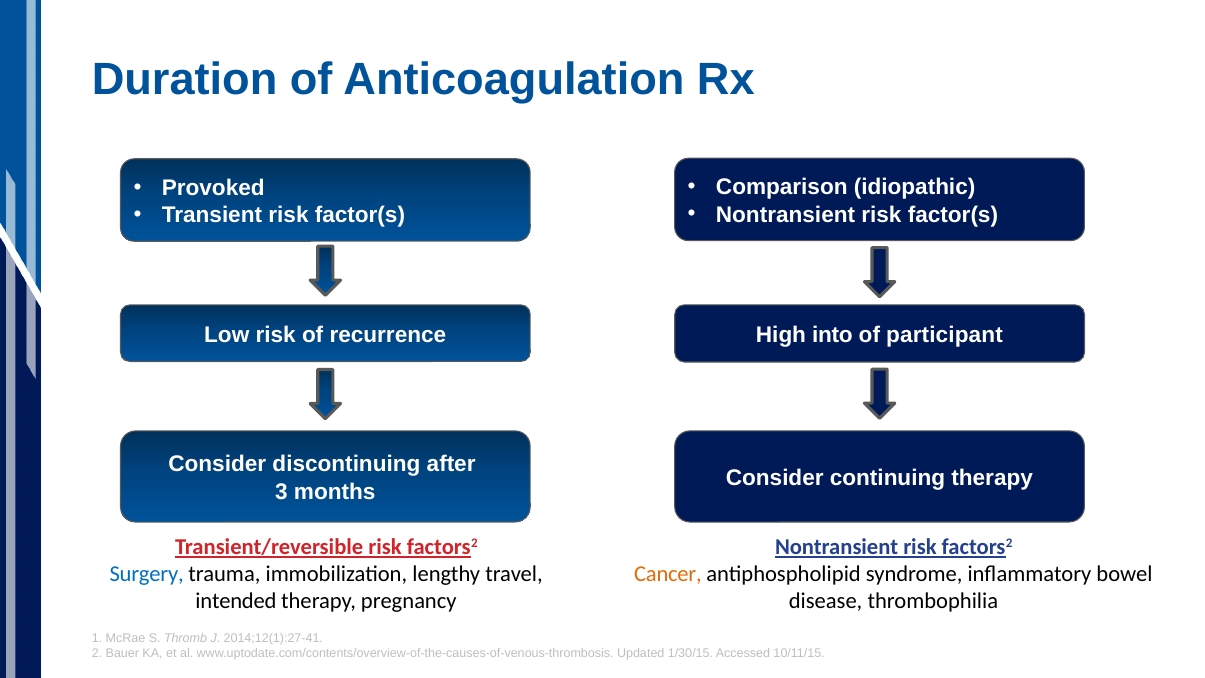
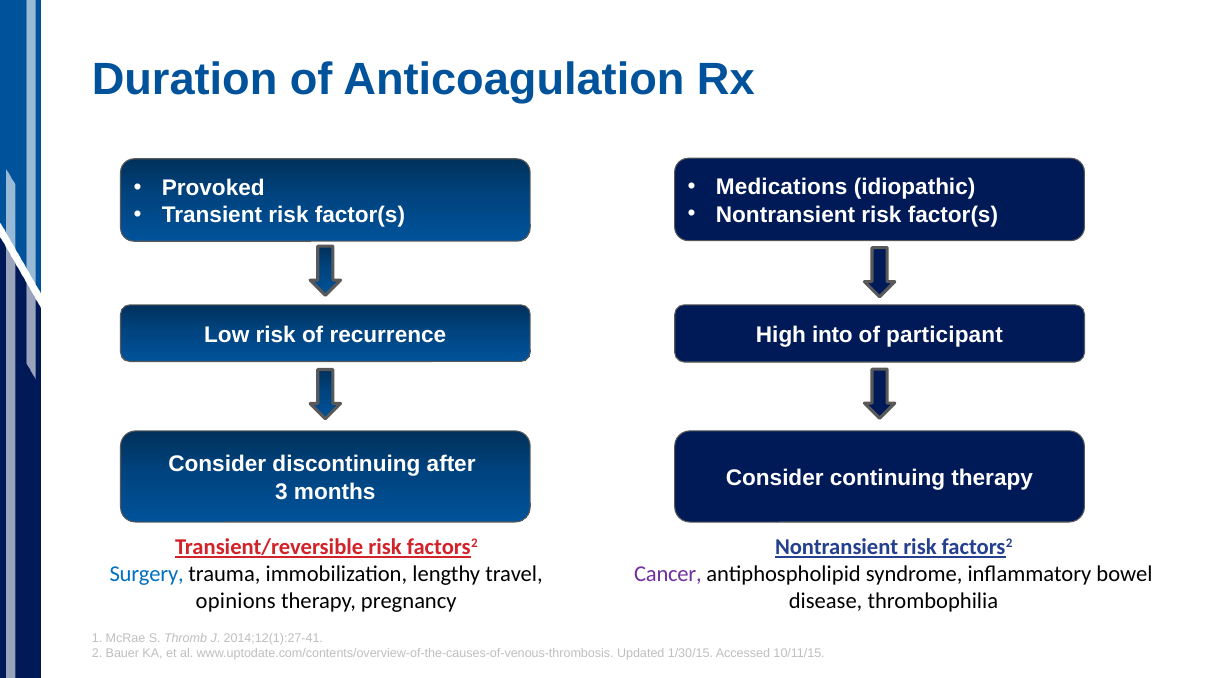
Comparison: Comparison -> Medications
Cancer colour: orange -> purple
intended: intended -> opinions
